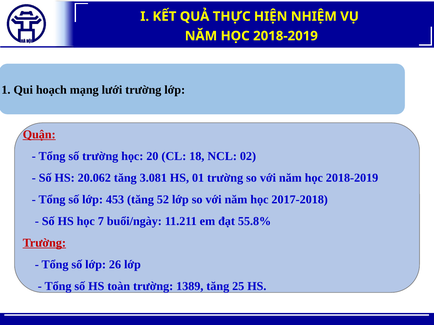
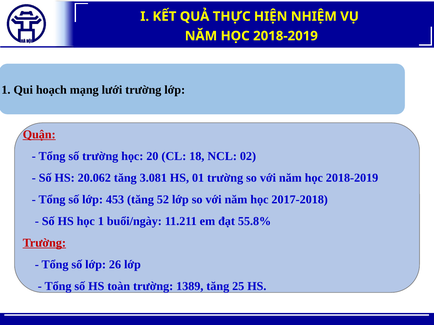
học 7: 7 -> 1
